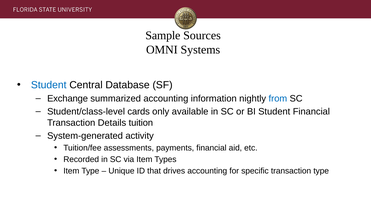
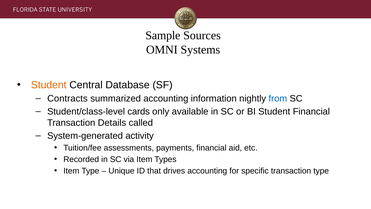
Student at (49, 85) colour: blue -> orange
Exchange: Exchange -> Contracts
tuition: tuition -> called
